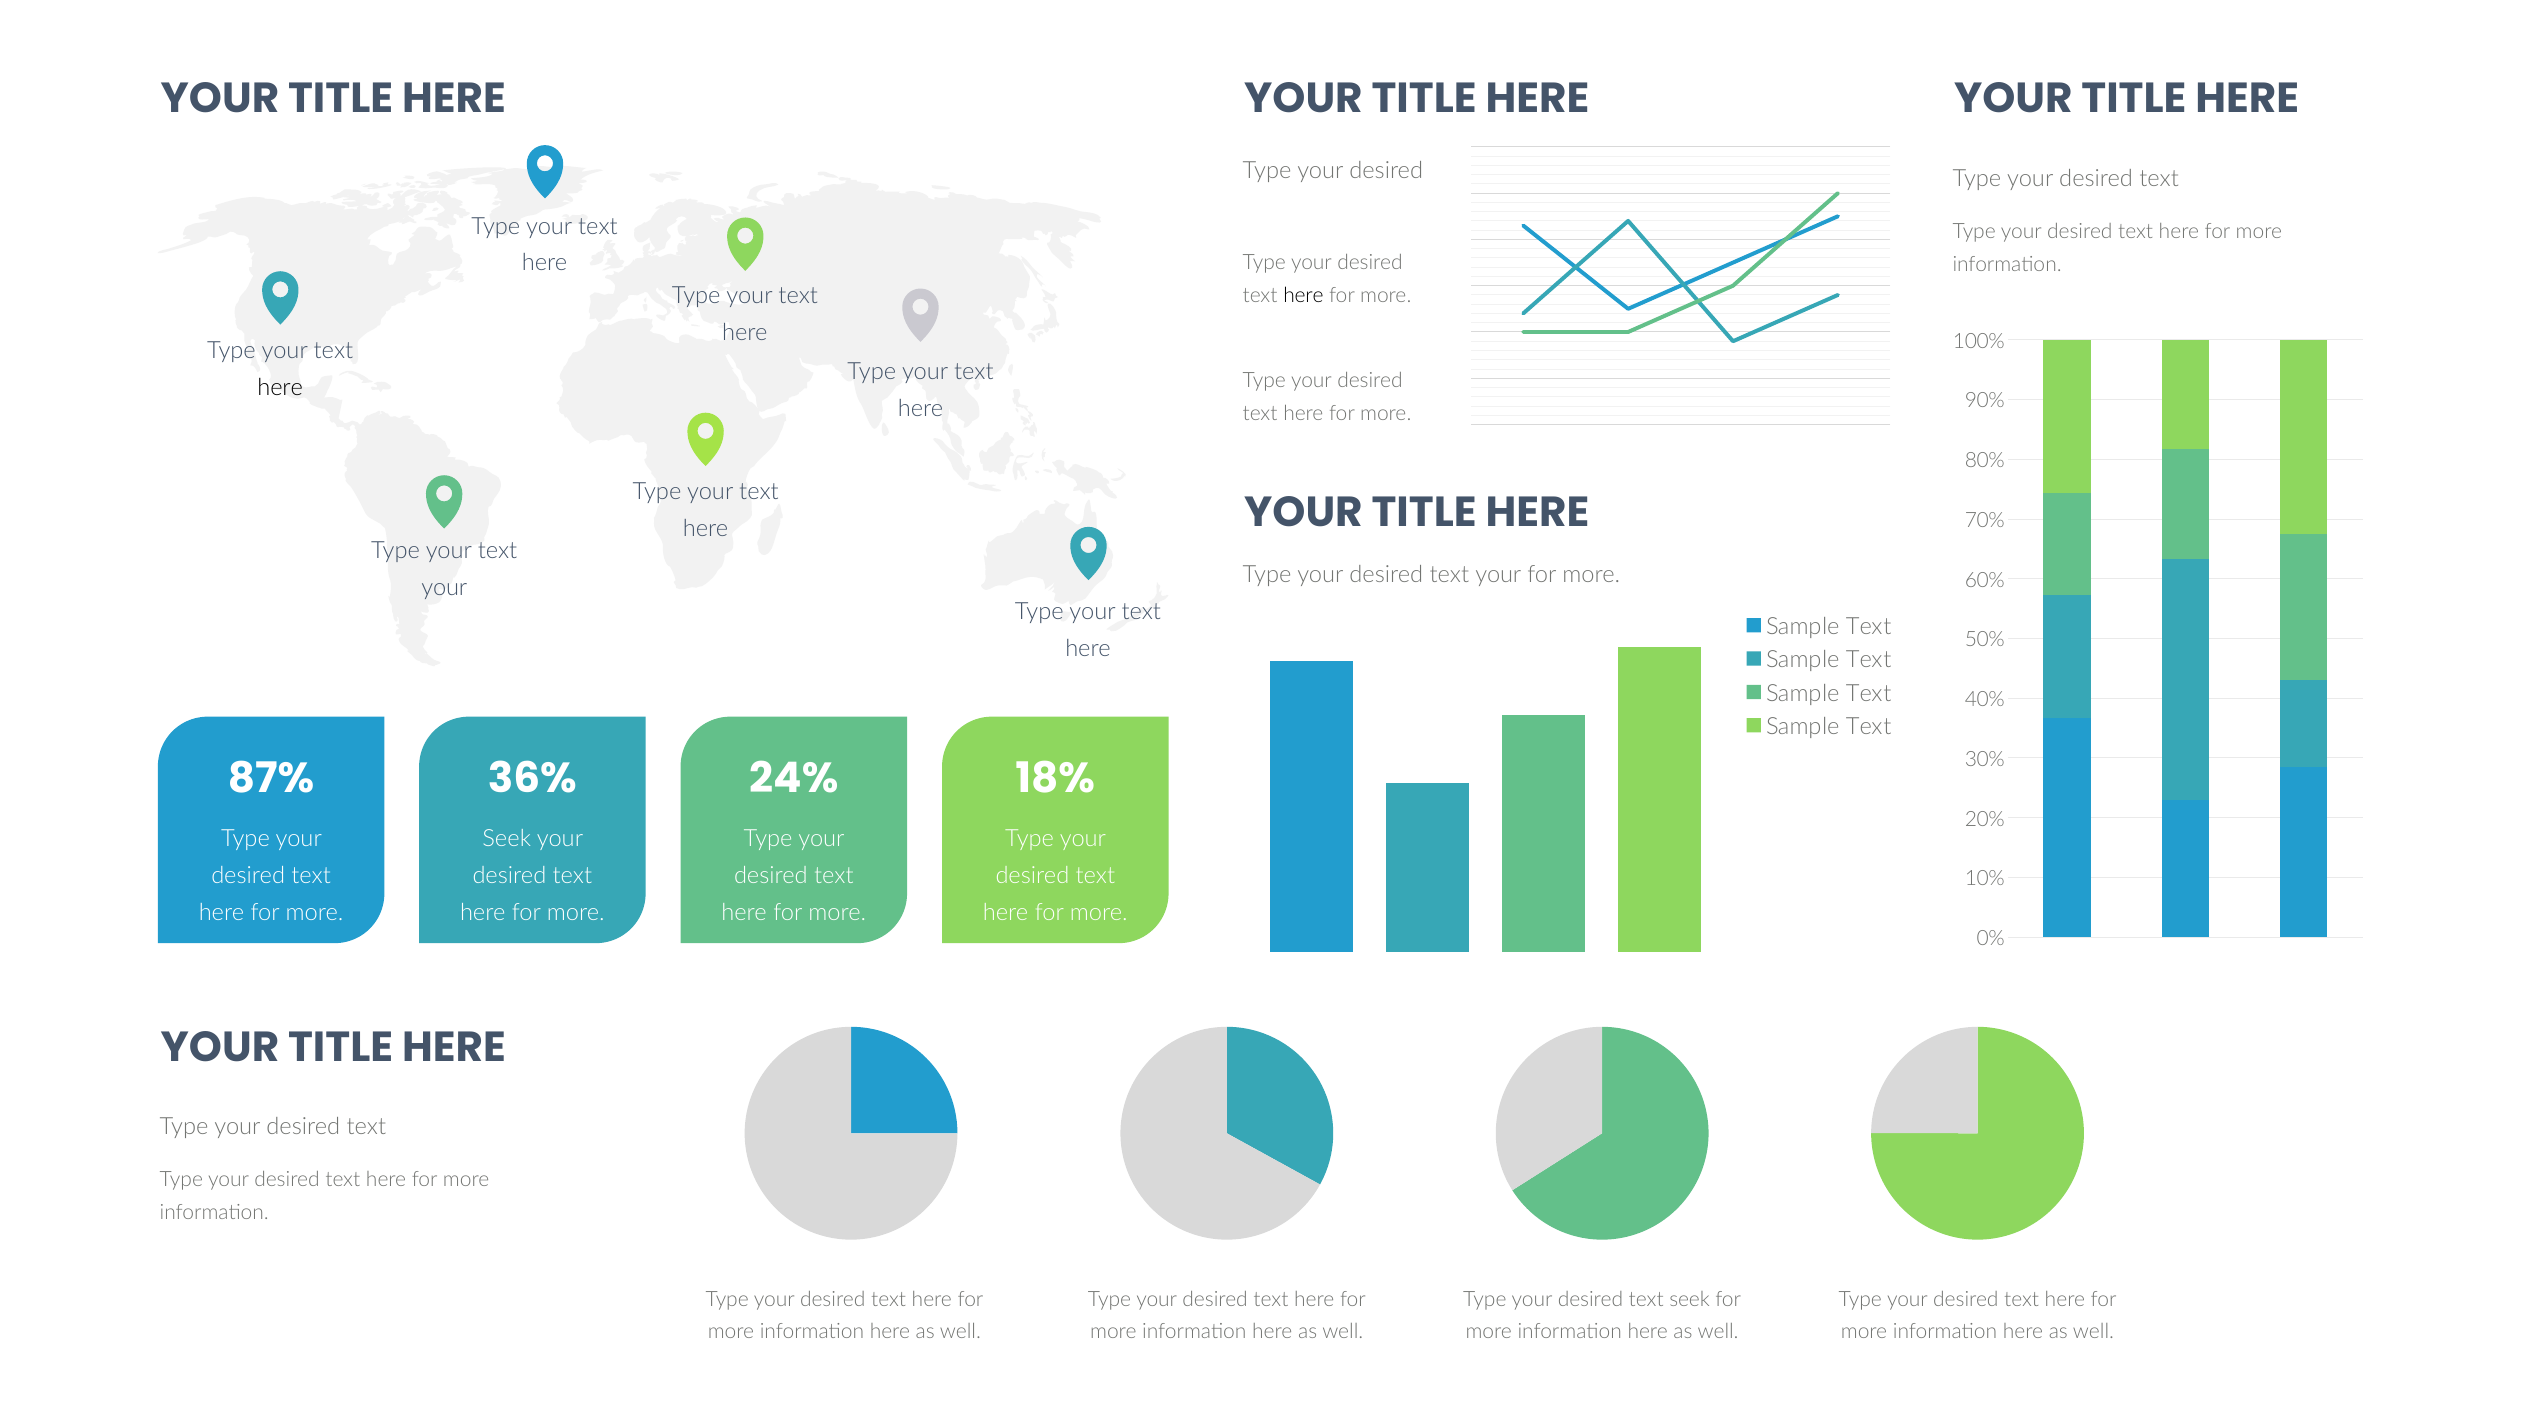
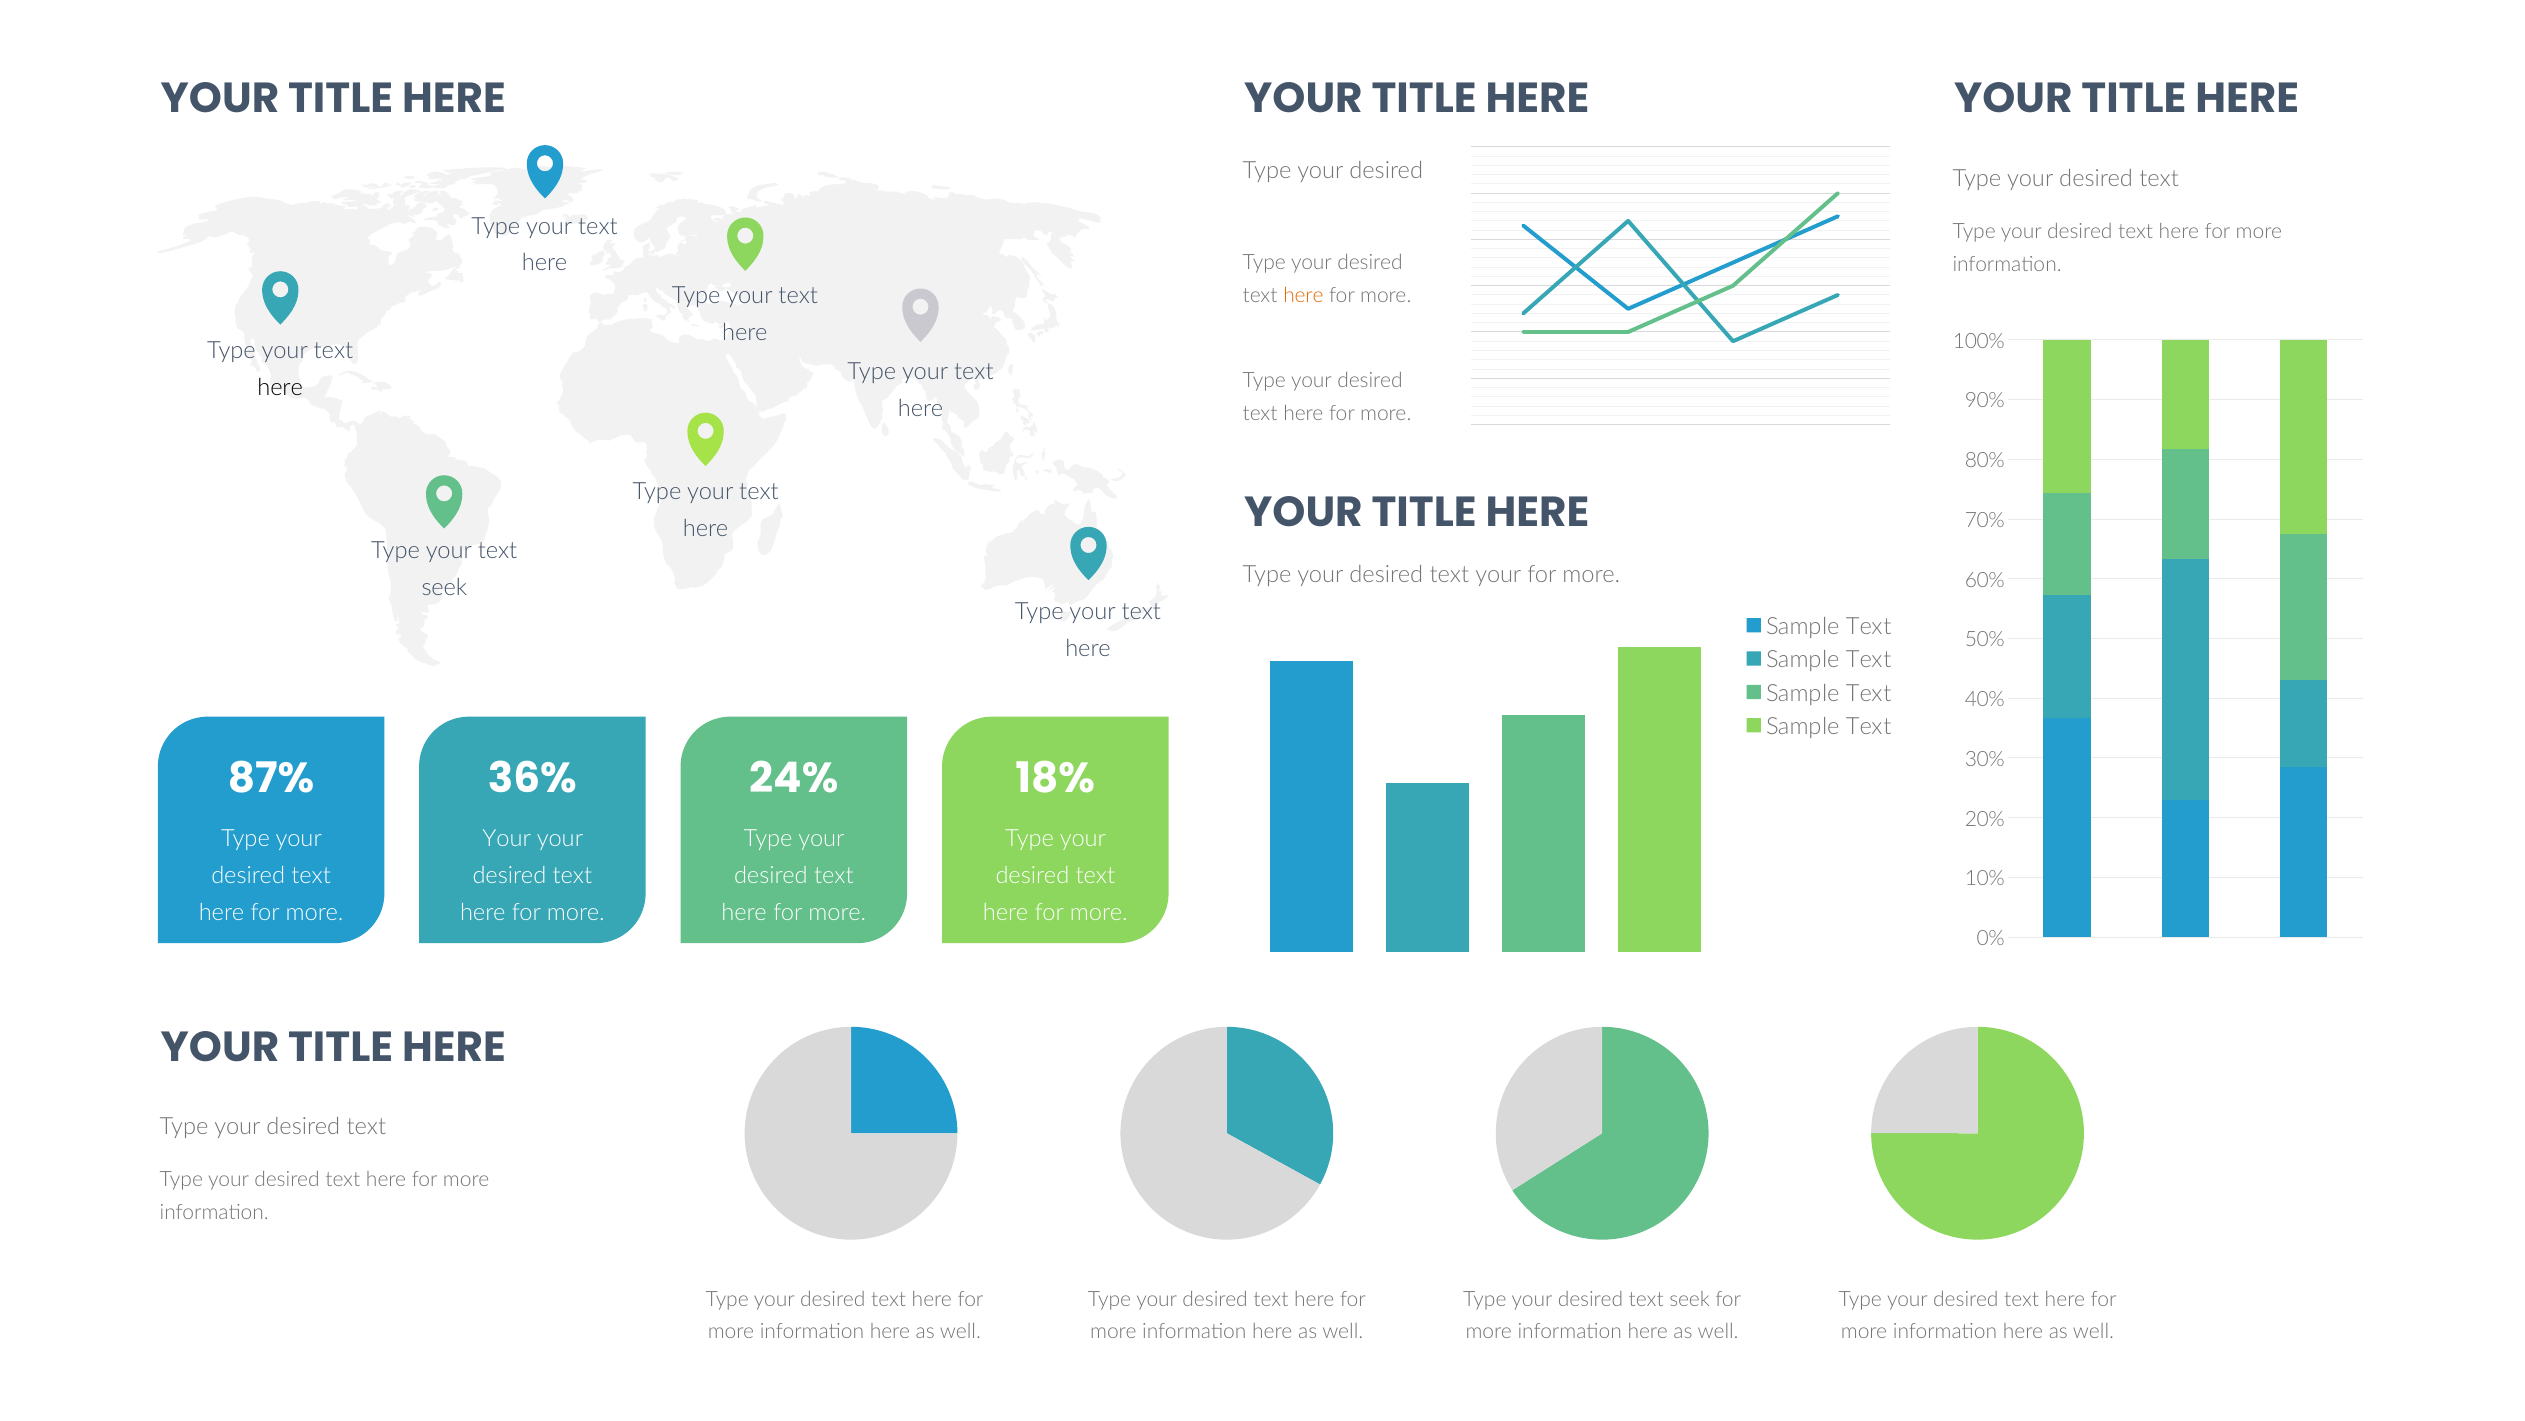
here at (1303, 295) colour: black -> orange
your at (444, 587): your -> seek
Seek at (507, 838): Seek -> Your
